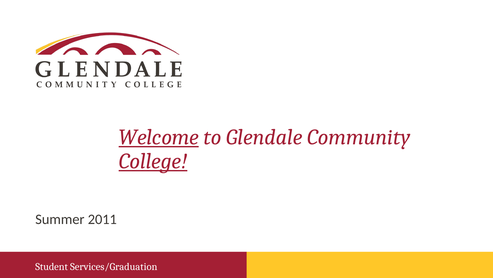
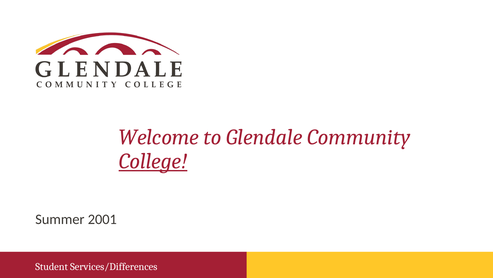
Welcome underline: present -> none
2011: 2011 -> 2001
Services/Graduation: Services/Graduation -> Services/Differences
